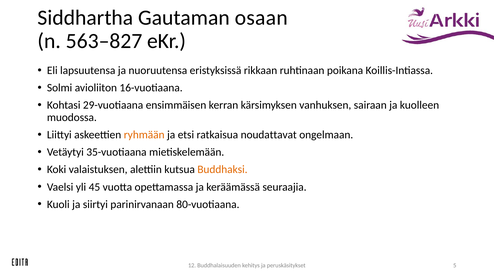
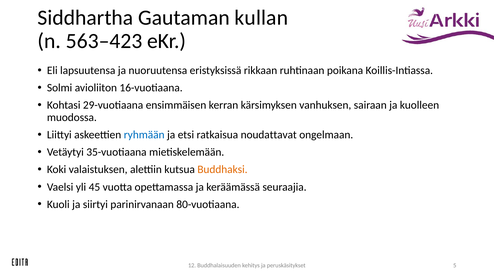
osaan: osaan -> kullan
563–827: 563–827 -> 563–423
ryhmään colour: orange -> blue
